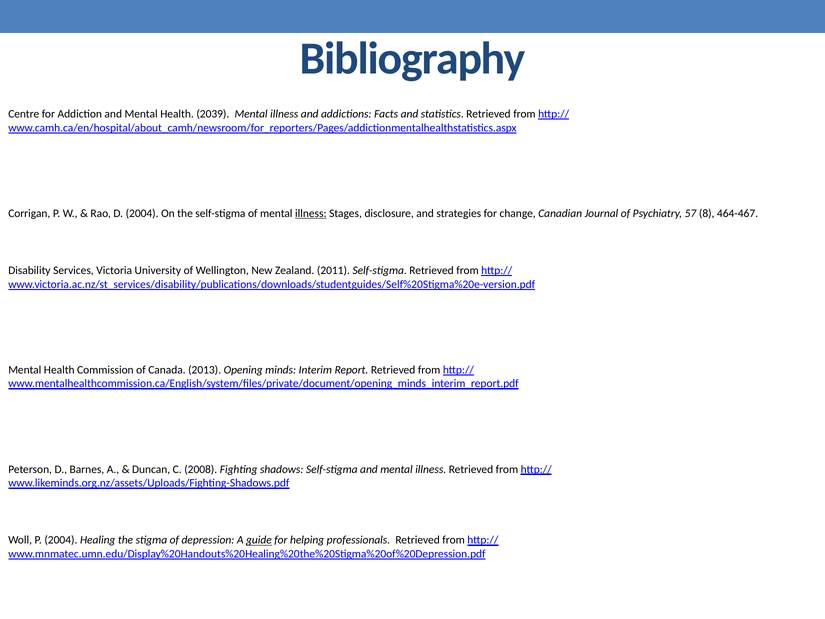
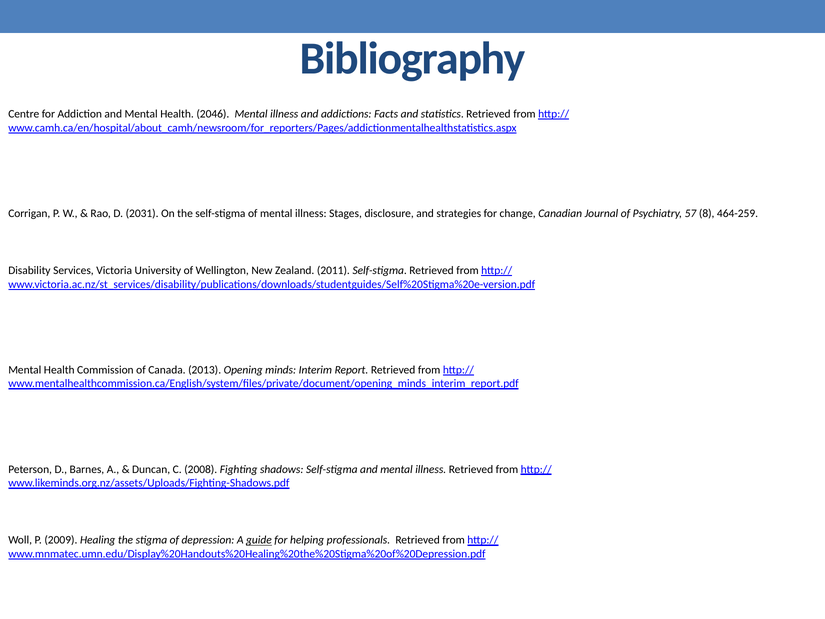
2039: 2039 -> 2046
D 2004: 2004 -> 2031
illness at (311, 213) underline: present -> none
464-467: 464-467 -> 464-259
P 2004: 2004 -> 2009
